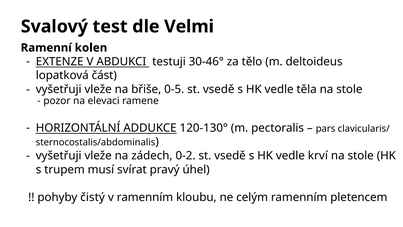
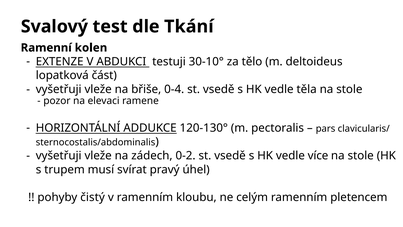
Velmi: Velmi -> Tkání
30-46°: 30-46° -> 30-10°
0-5: 0-5 -> 0-4
krví: krví -> více
